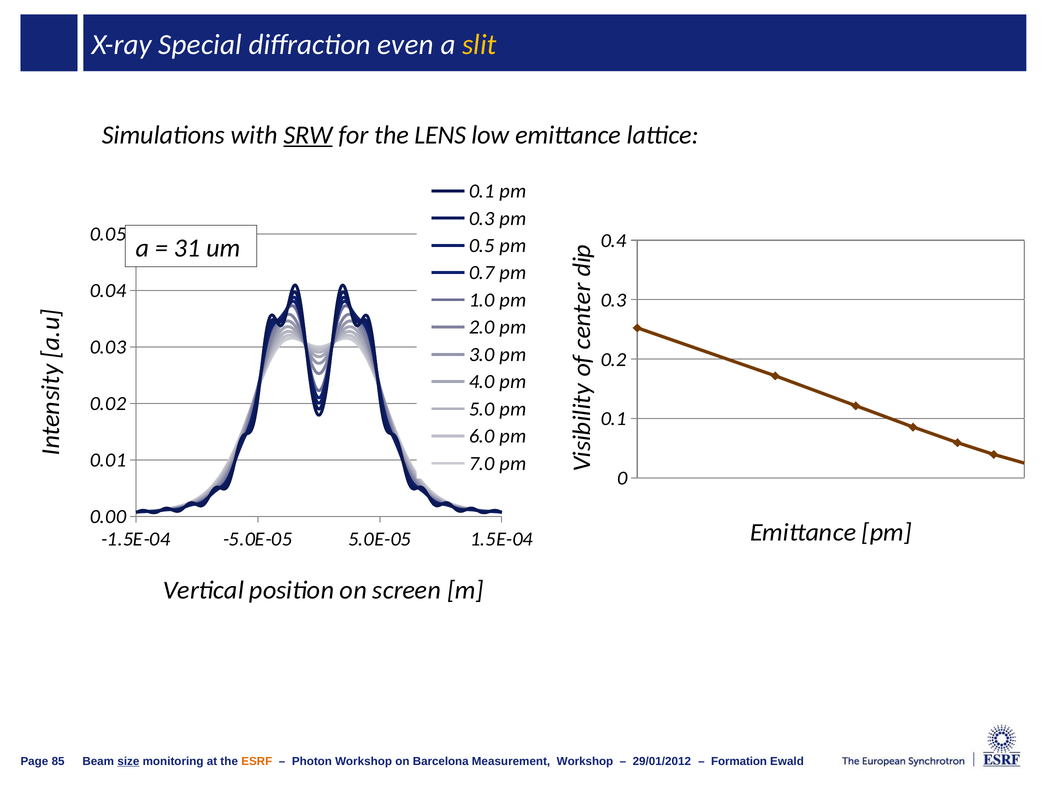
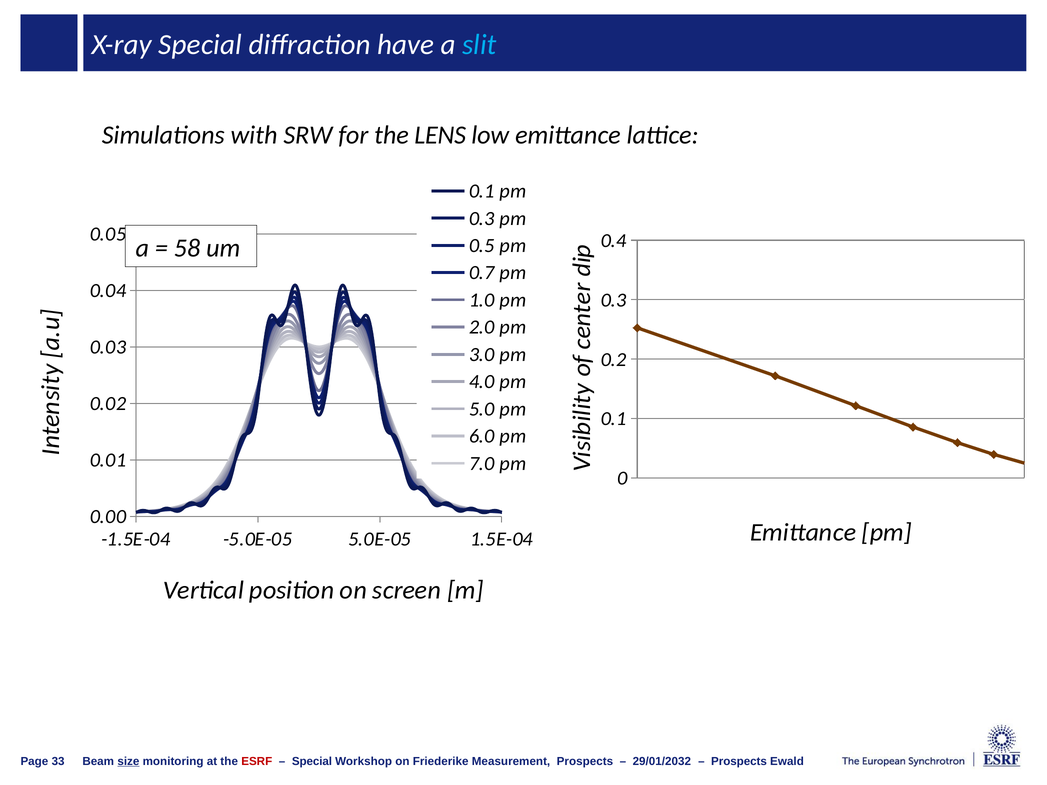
even: even -> have
slit colour: yellow -> light blue
SRW underline: present -> none
31: 31 -> 58
85: 85 -> 33
ESRF colour: orange -> red
Photon at (312, 761): Photon -> Special
Barcelona: Barcelona -> Friederike
Measurement Workshop: Workshop -> Prospects
29/01/2012: 29/01/2012 -> 29/01/2032
Formation at (739, 761): Formation -> Prospects
